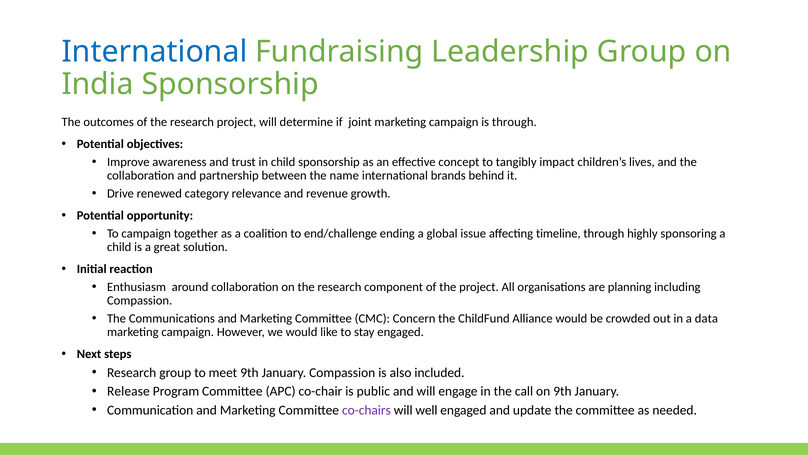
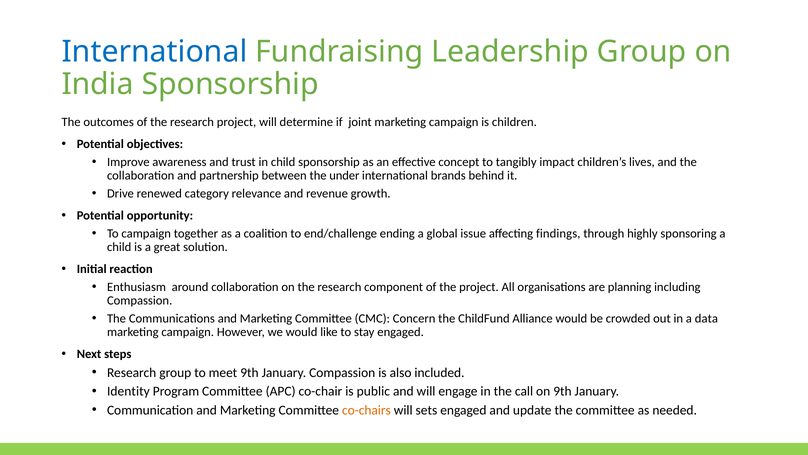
is through: through -> children
name: name -> under
timeline: timeline -> findings
Release: Release -> Identity
co-chairs colour: purple -> orange
well: well -> sets
